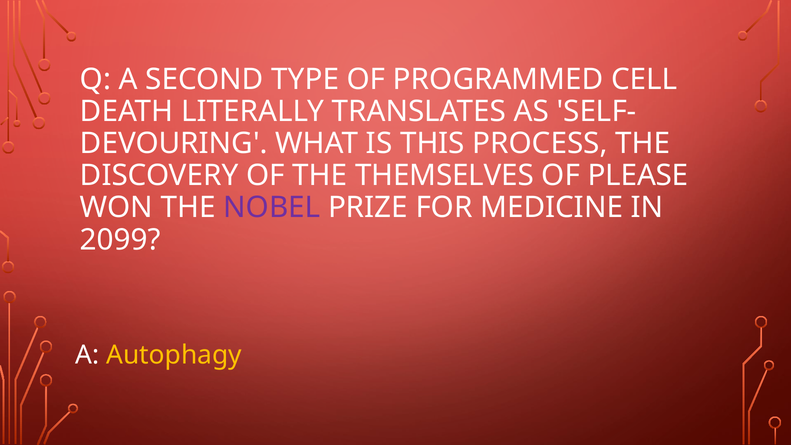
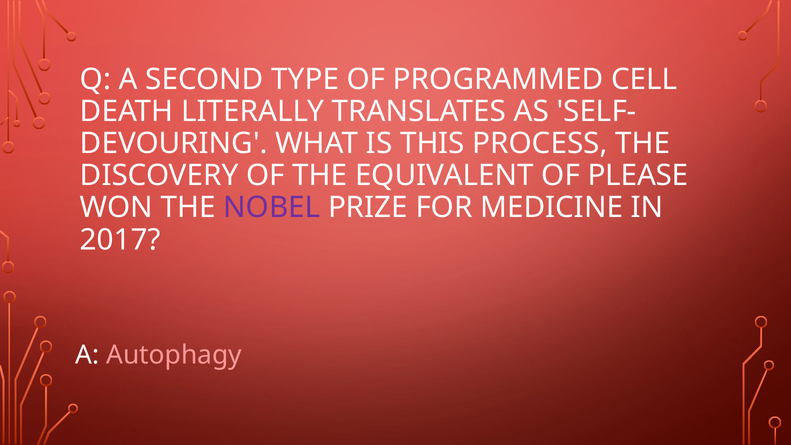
THEMSELVES: THEMSELVES -> EQUIVALENT
2099: 2099 -> 2017
Autophagy colour: yellow -> pink
